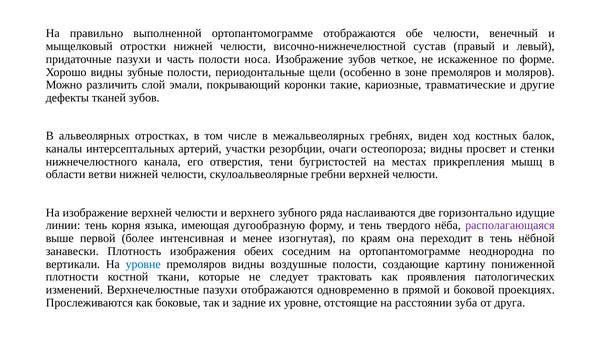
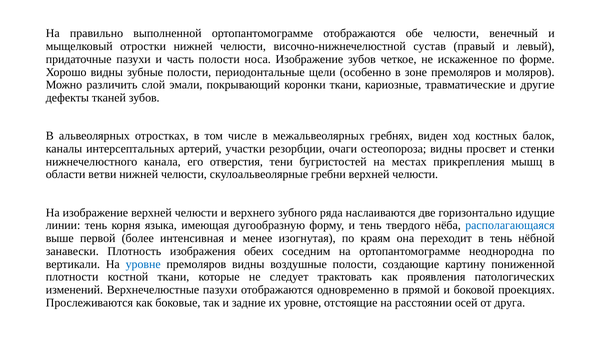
коронки такие: такие -> ткани
располагающаяся colour: purple -> blue
зуба: зуба -> осей
